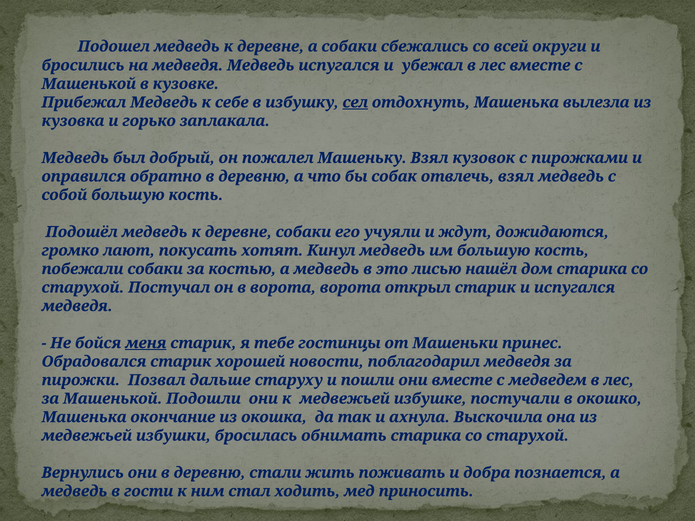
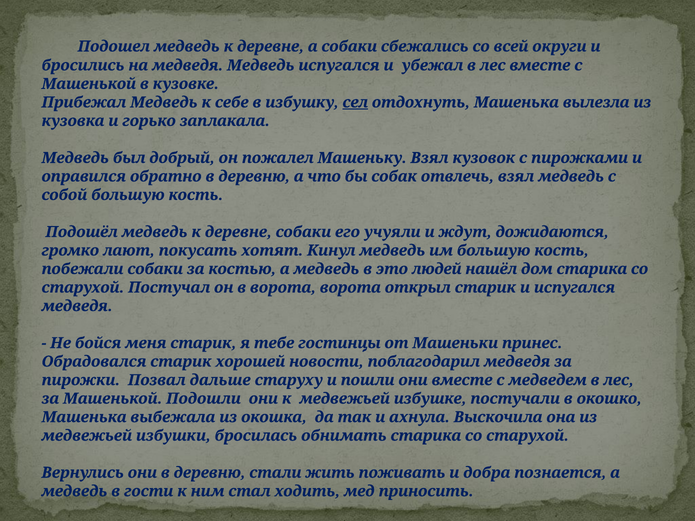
лисью: лисью -> людей
меня underline: present -> none
окончание: окончание -> выбежала
